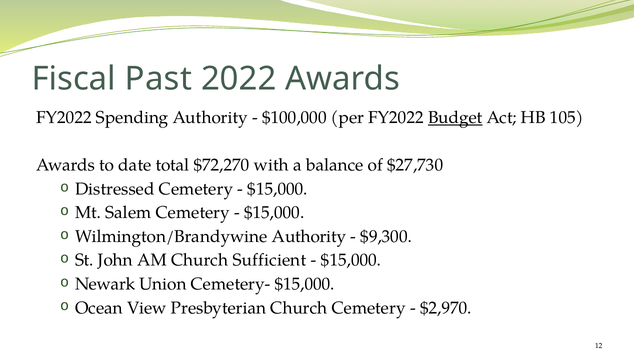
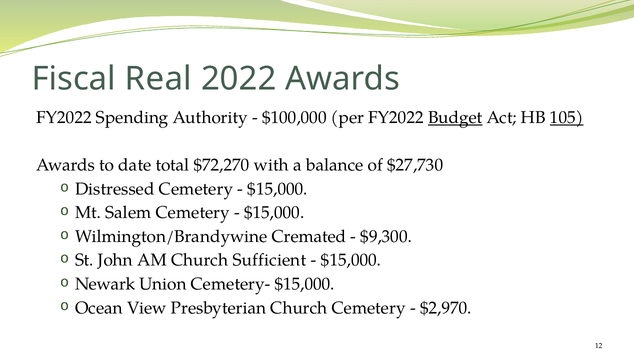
Past: Past -> Real
105 underline: none -> present
Wilmington/Brandywine Authority: Authority -> Cremated
